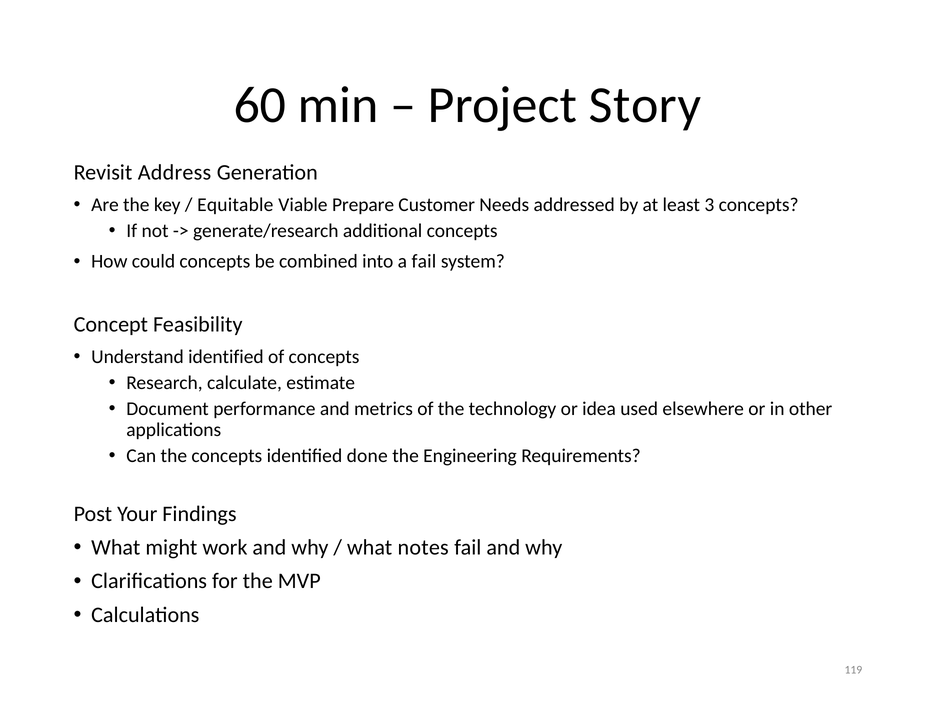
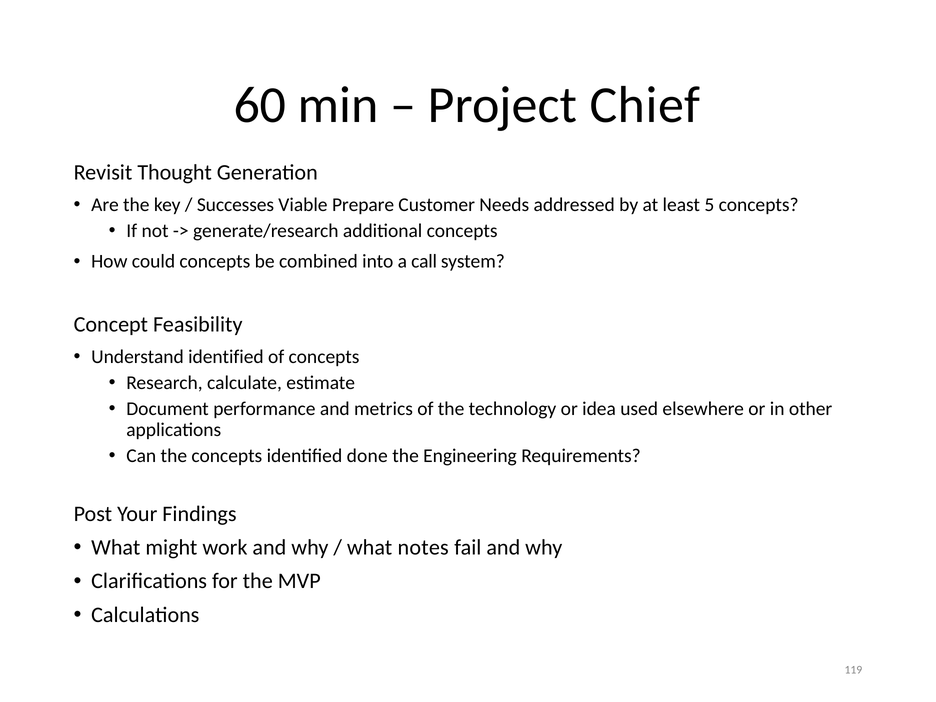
Story: Story -> Chief
Address: Address -> Thought
Equitable: Equitable -> Successes
3: 3 -> 5
a fail: fail -> call
